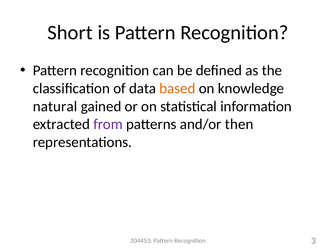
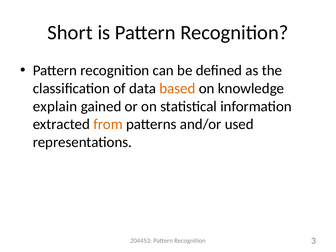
natural: natural -> explain
from colour: purple -> orange
then: then -> used
